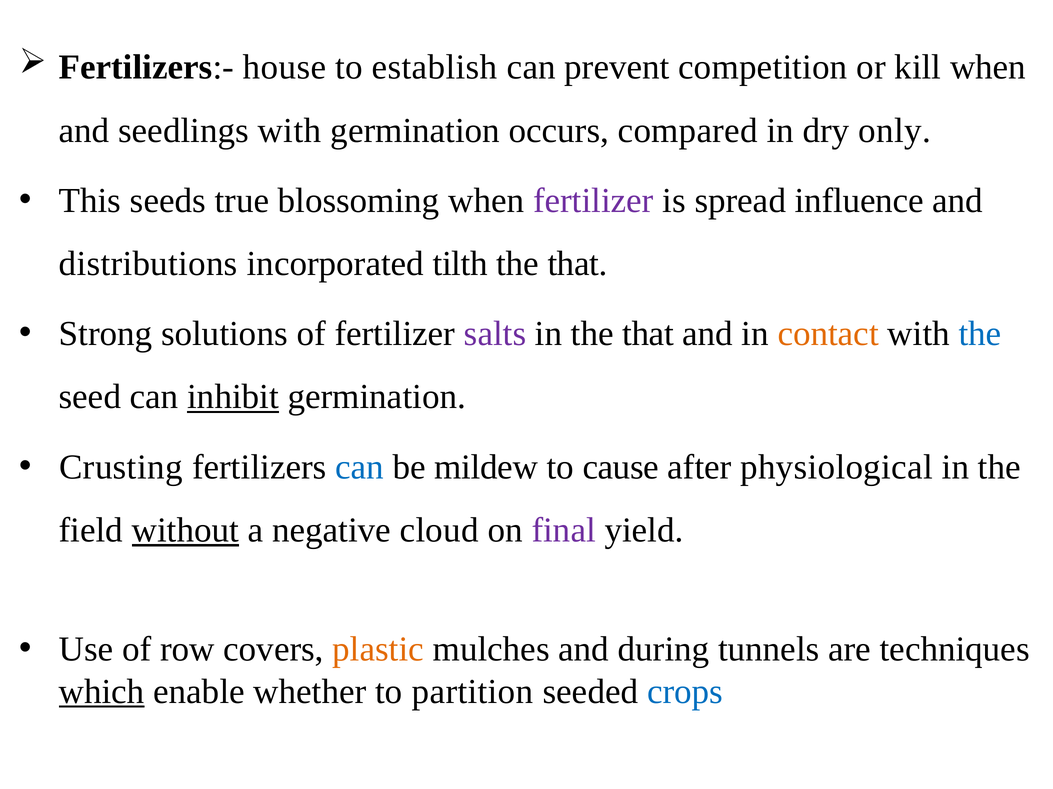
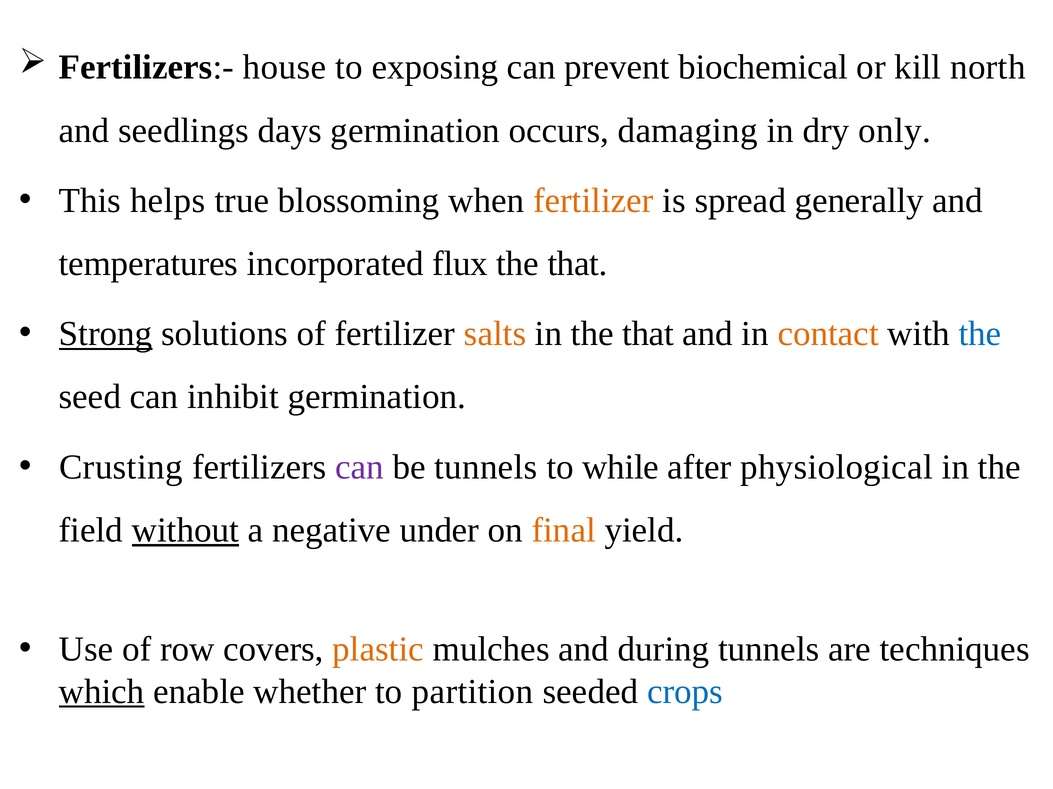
establish: establish -> exposing
competition: competition -> biochemical
kill when: when -> north
seedlings with: with -> days
compared: compared -> damaging
seeds: seeds -> helps
fertilizer at (593, 201) colour: purple -> orange
influence: influence -> generally
distributions: distributions -> temperatures
tilth: tilth -> flux
Strong underline: none -> present
salts colour: purple -> orange
inhibit underline: present -> none
can at (360, 467) colour: blue -> purple
be mildew: mildew -> tunnels
cause: cause -> while
cloud: cloud -> under
final colour: purple -> orange
